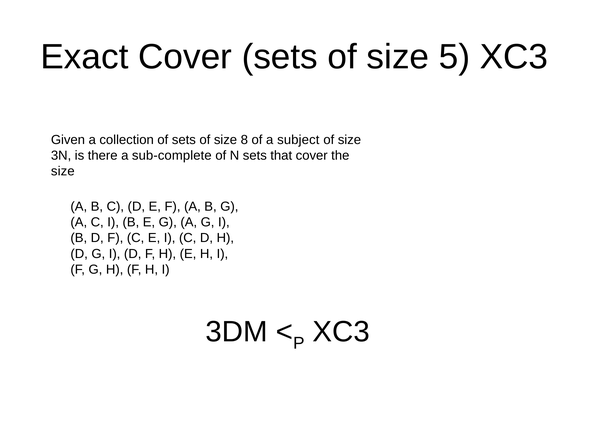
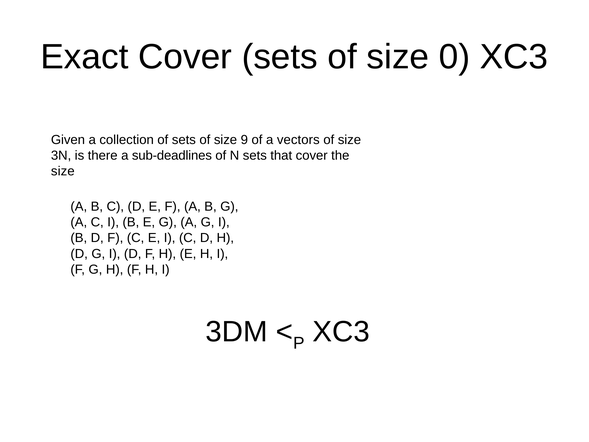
5: 5 -> 0
8: 8 -> 9
subject: subject -> vectors
sub-complete: sub-complete -> sub-deadlines
